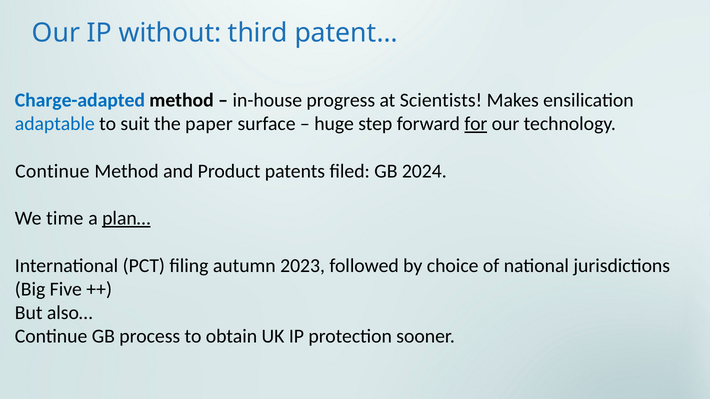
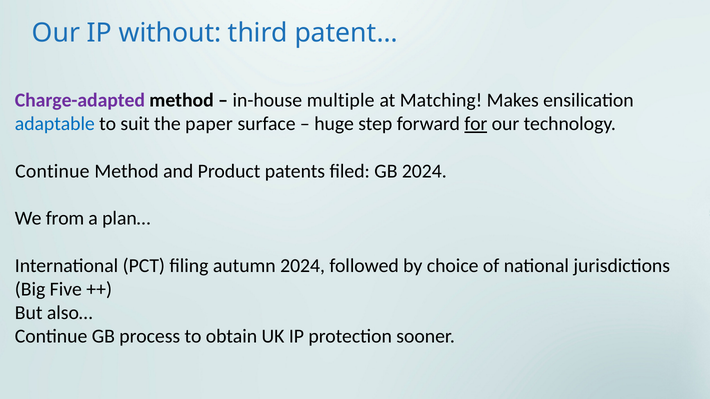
Charge-adapted colour: blue -> purple
progress: progress -> multiple
Scientists: Scientists -> Matching
time: time -> from
plan… underline: present -> none
autumn 2023: 2023 -> 2024
